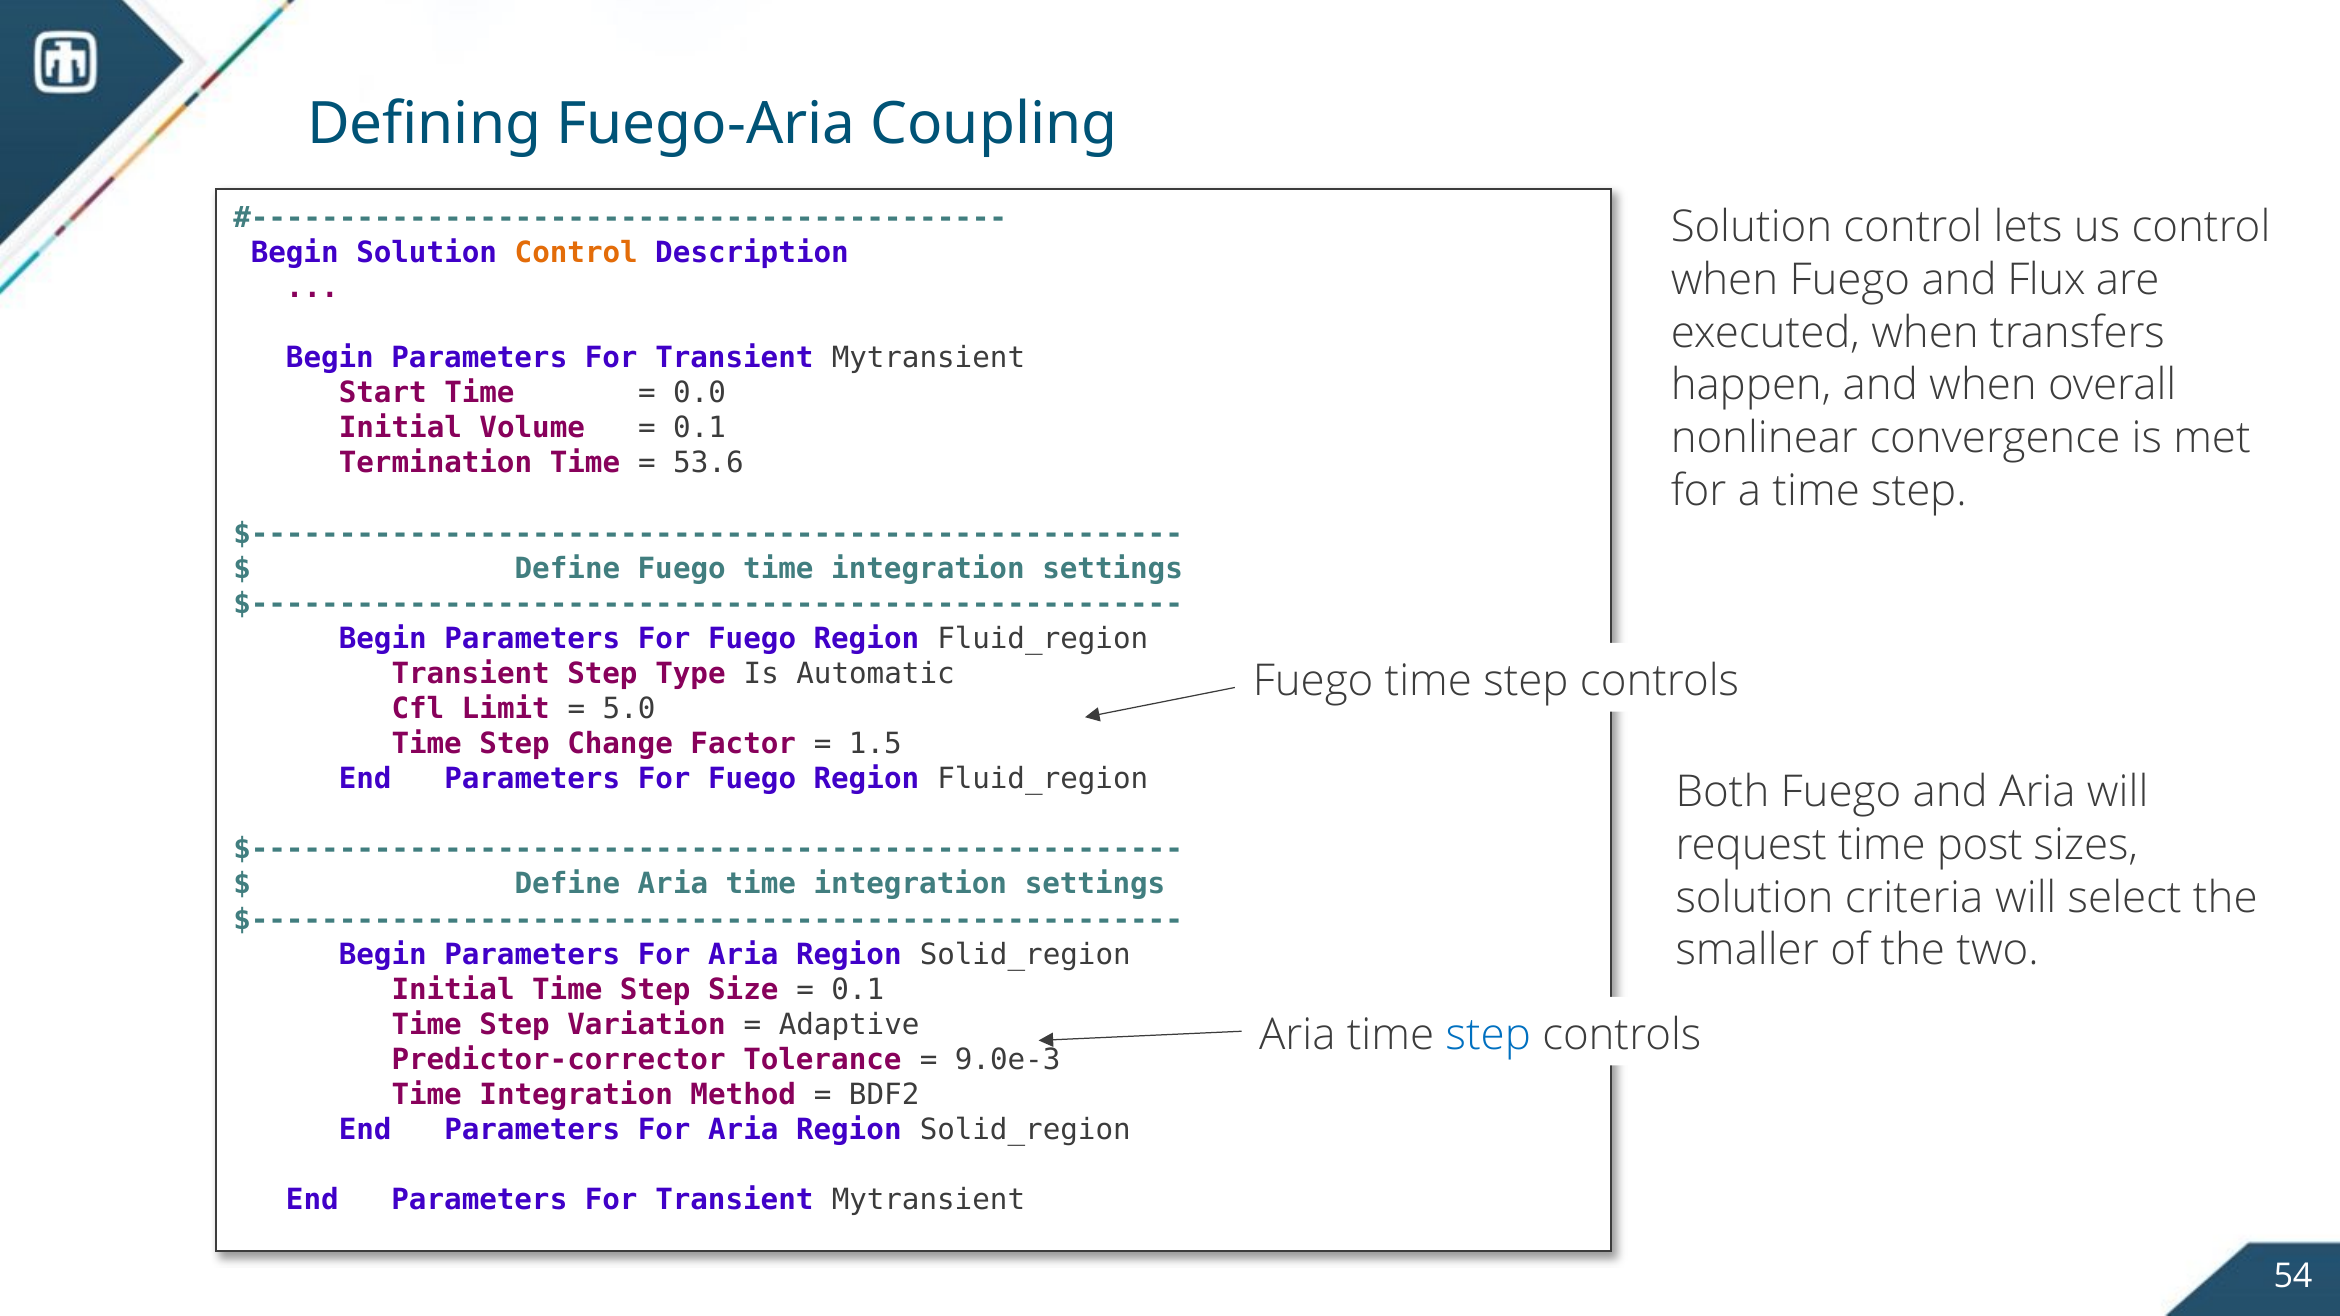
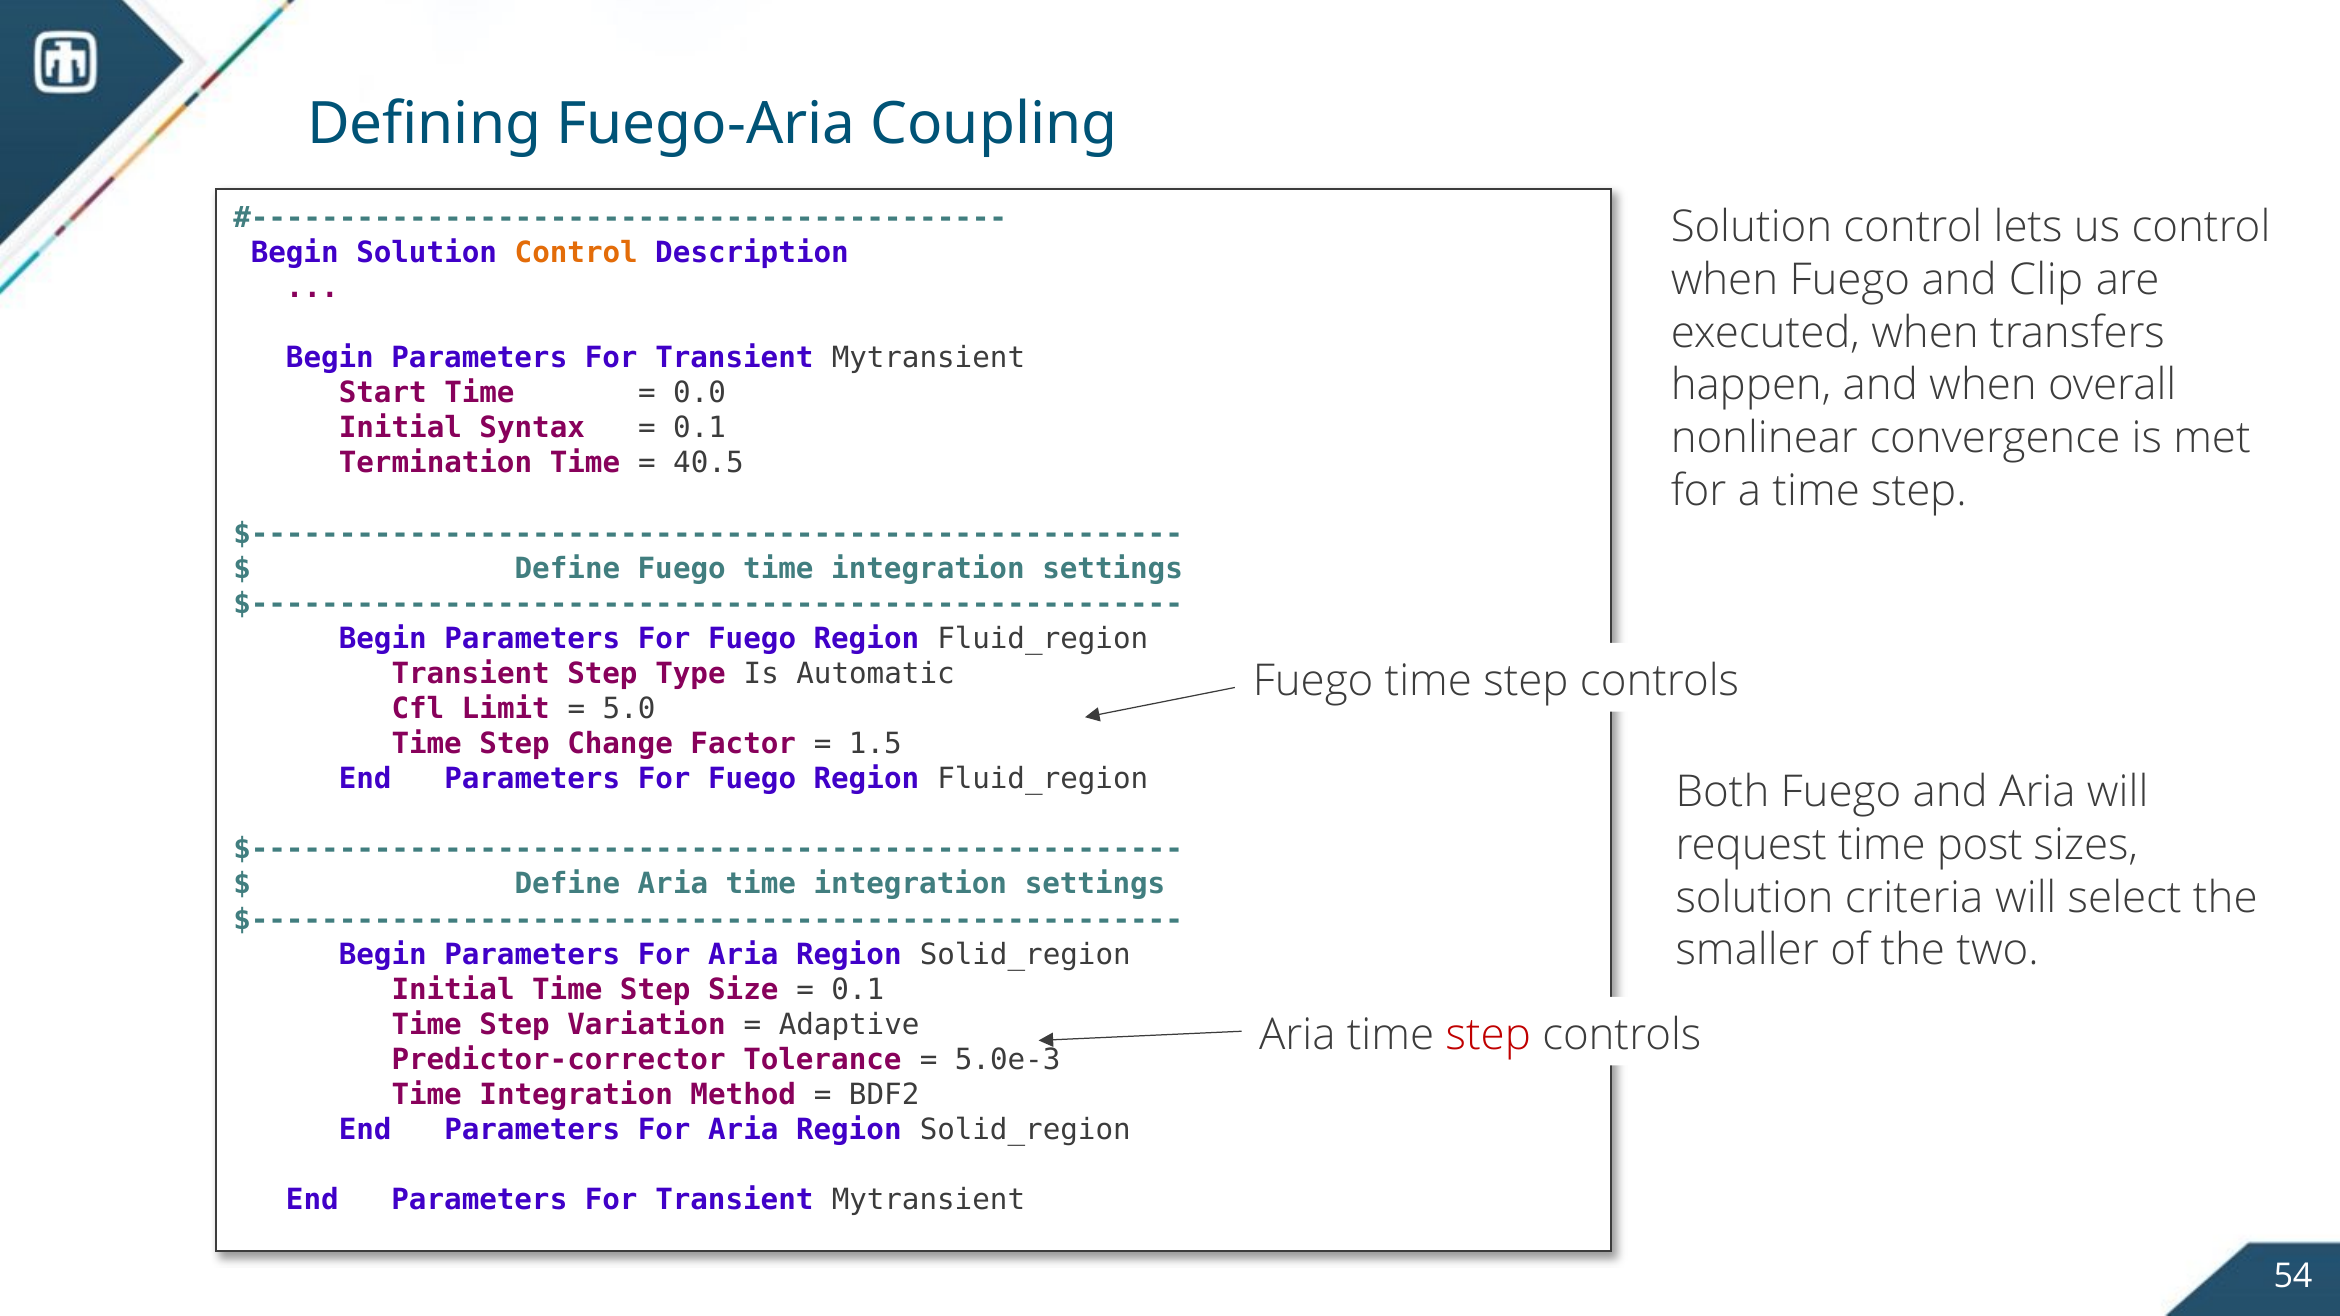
Flux: Flux -> Clip
Volume: Volume -> Syntax
53.6: 53.6 -> 40.5
step at (1488, 1035) colour: blue -> red
9.0e-3: 9.0e-3 -> 5.0e-3
